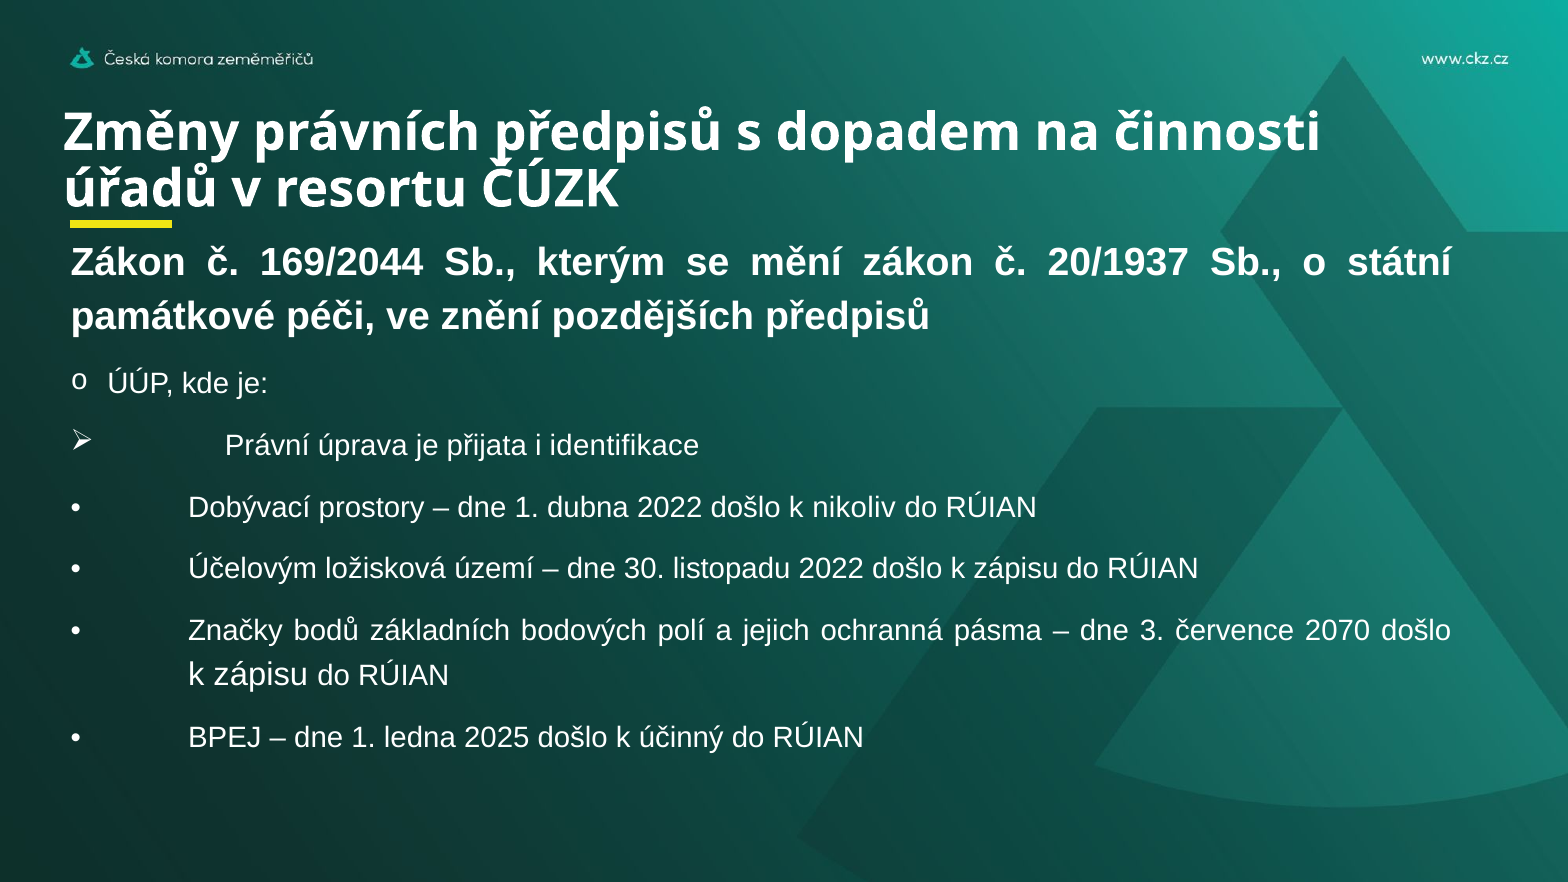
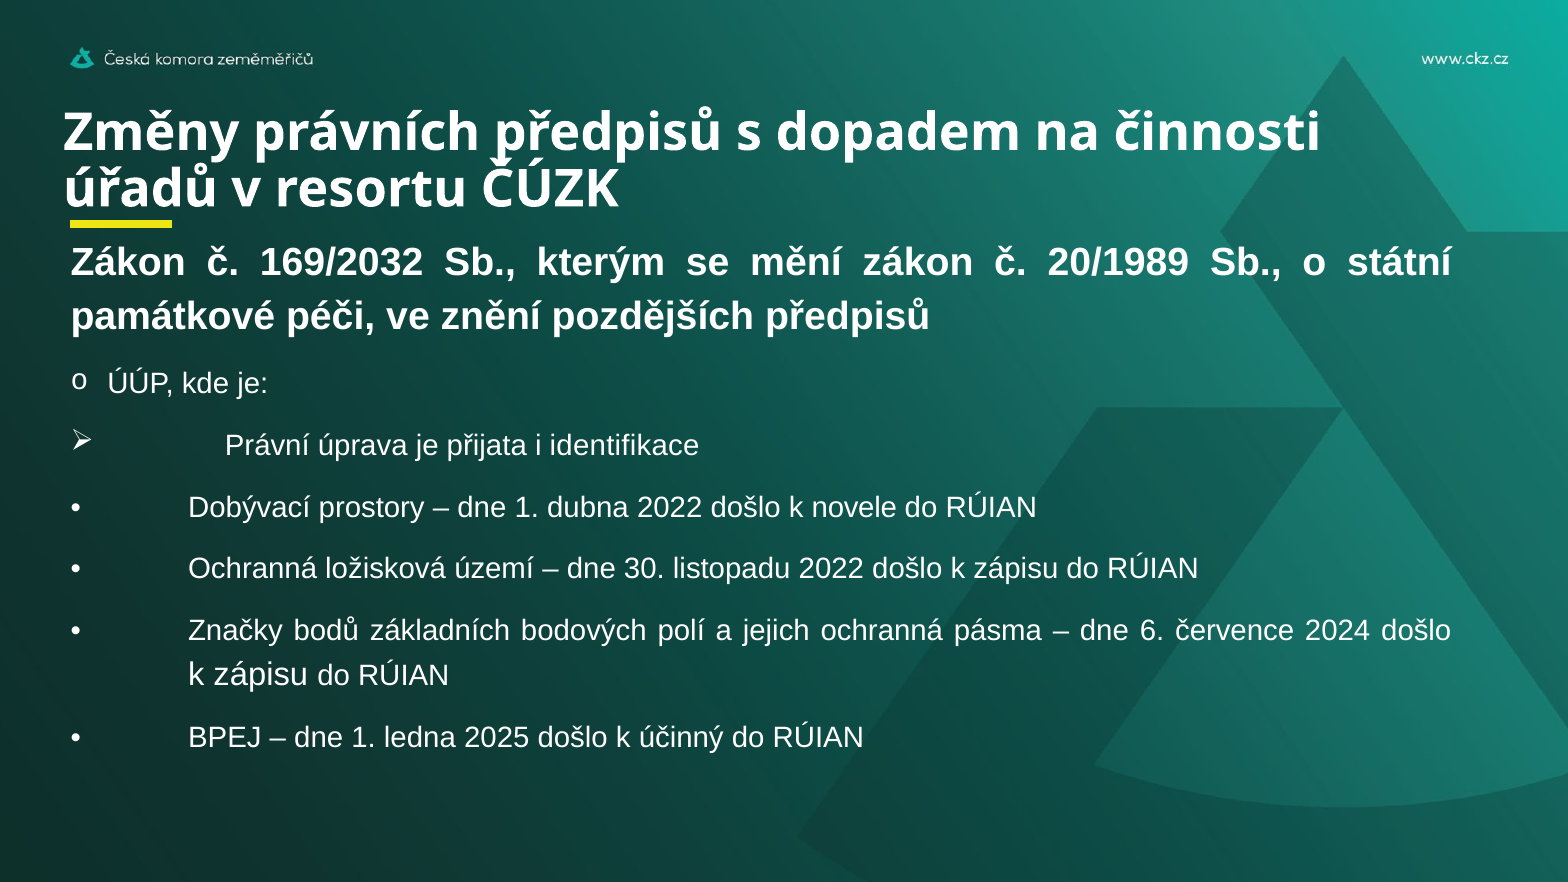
169/2044: 169/2044 -> 169/2032
20/1937: 20/1937 -> 20/1989
nikoliv: nikoliv -> novele
Účelovým at (253, 569): Účelovým -> Ochranná
3: 3 -> 6
2070: 2070 -> 2024
